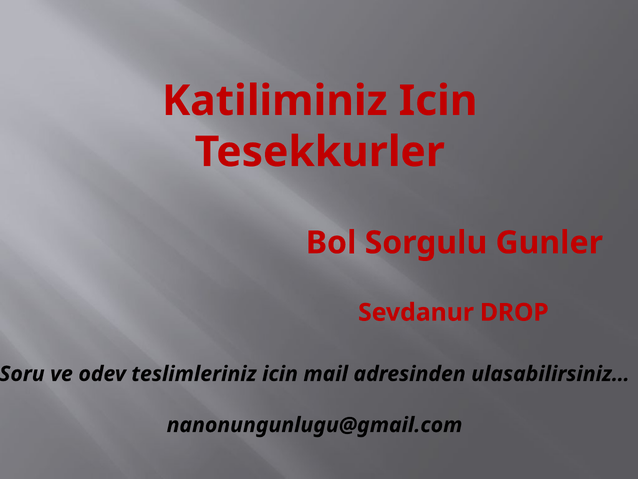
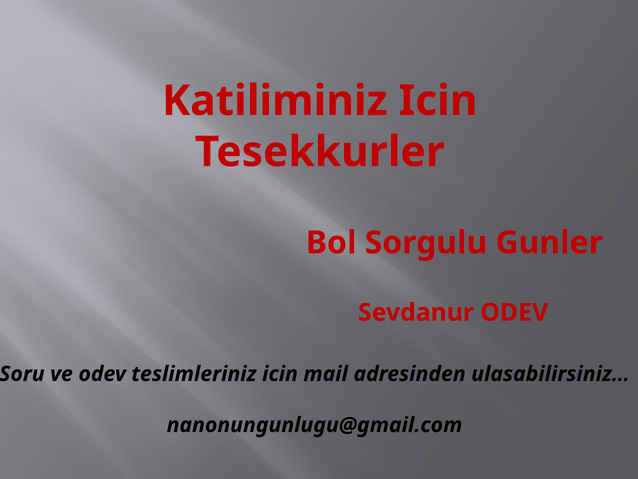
Sevdanur DROP: DROP -> ODEV
